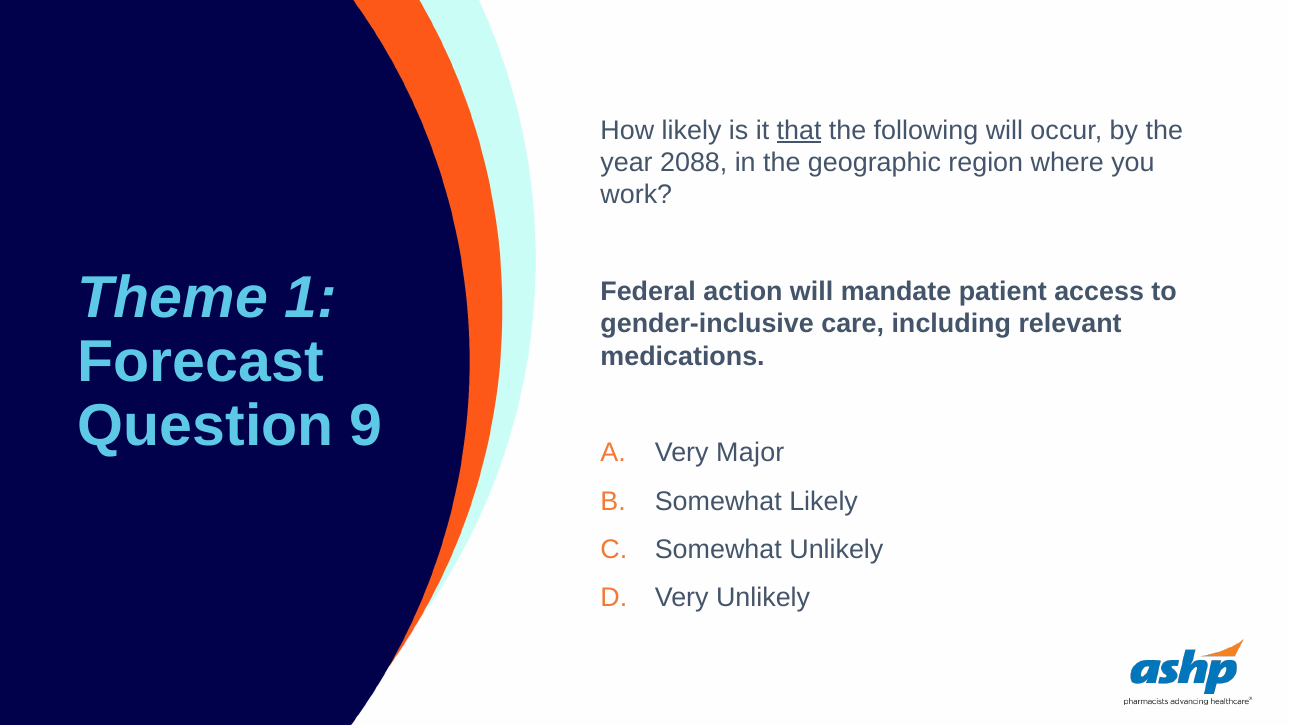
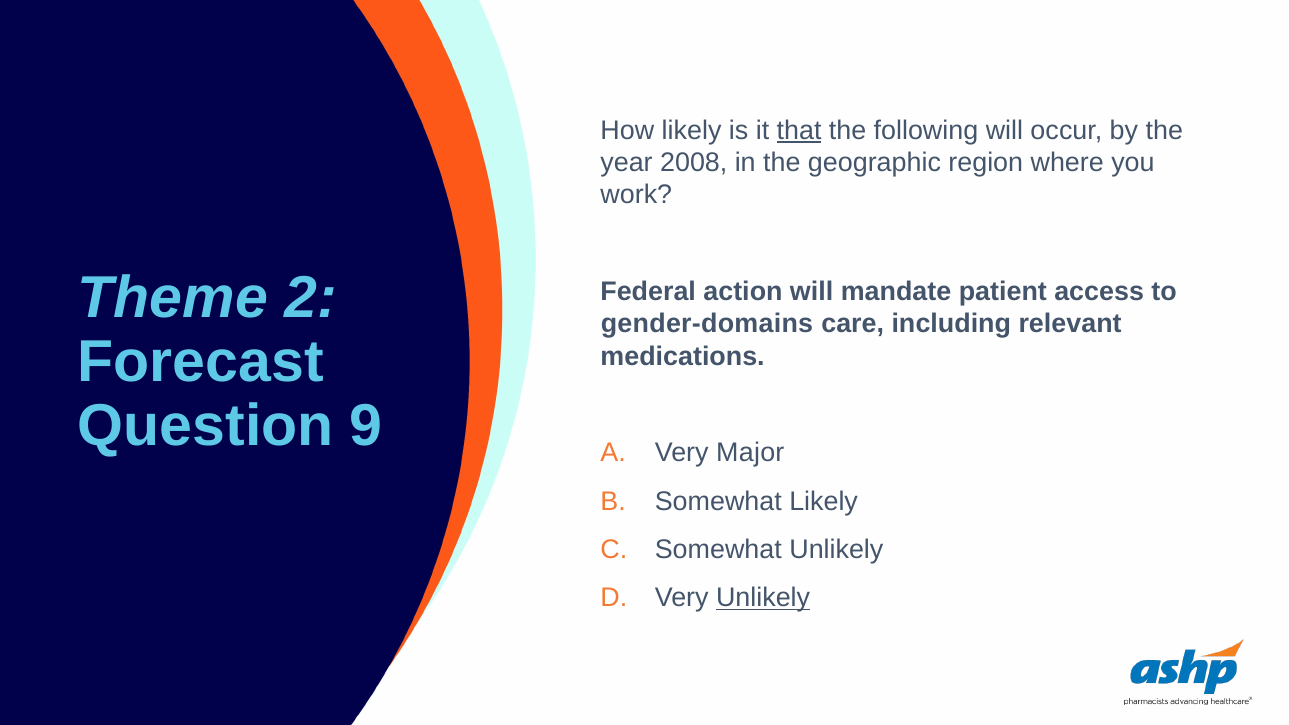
2088: 2088 -> 2008
1: 1 -> 2
gender-inclusive: gender-inclusive -> gender-domains
Unlikely at (763, 598) underline: none -> present
